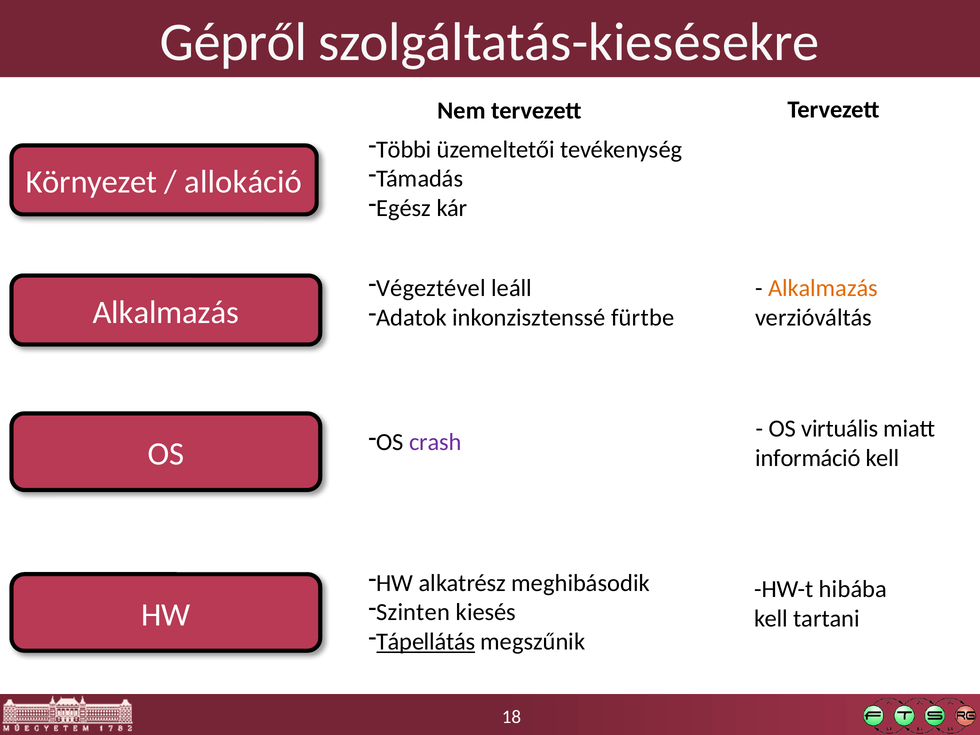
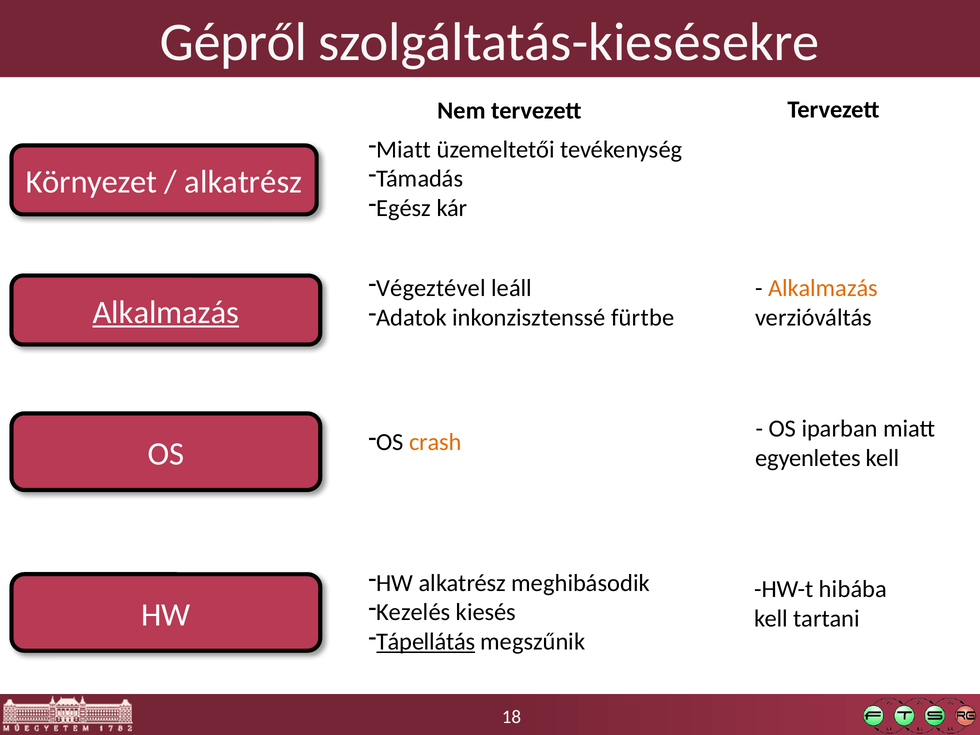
Többi at (404, 149): Többi -> Miatt
allokáció at (243, 182): allokáció -> alkatrész
Alkalmazás at (166, 312) underline: none -> present
virtuális: virtuális -> iparban
crash colour: purple -> orange
információ: információ -> egyenletes
Szinten: Szinten -> Kezelés
